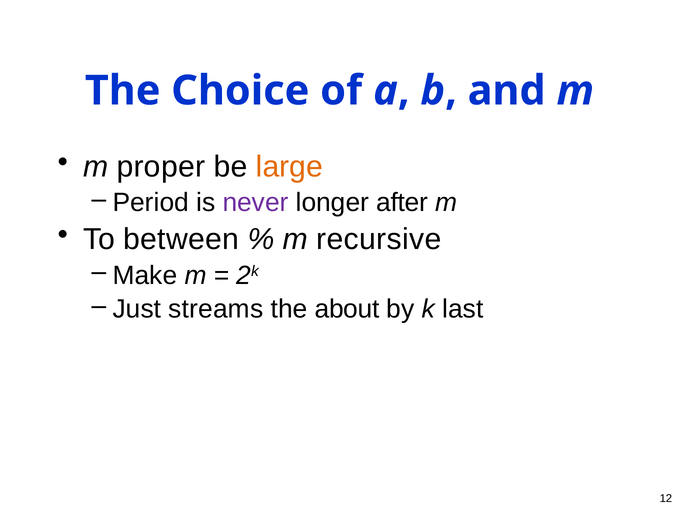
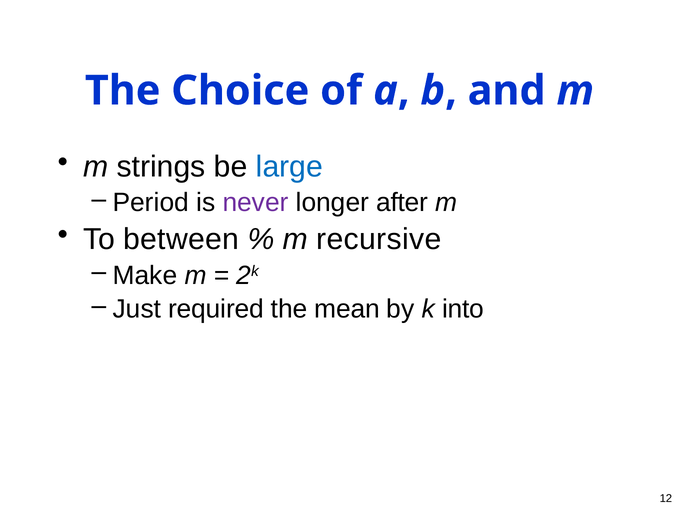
proper: proper -> strings
large colour: orange -> blue
streams: streams -> required
about: about -> mean
last: last -> into
